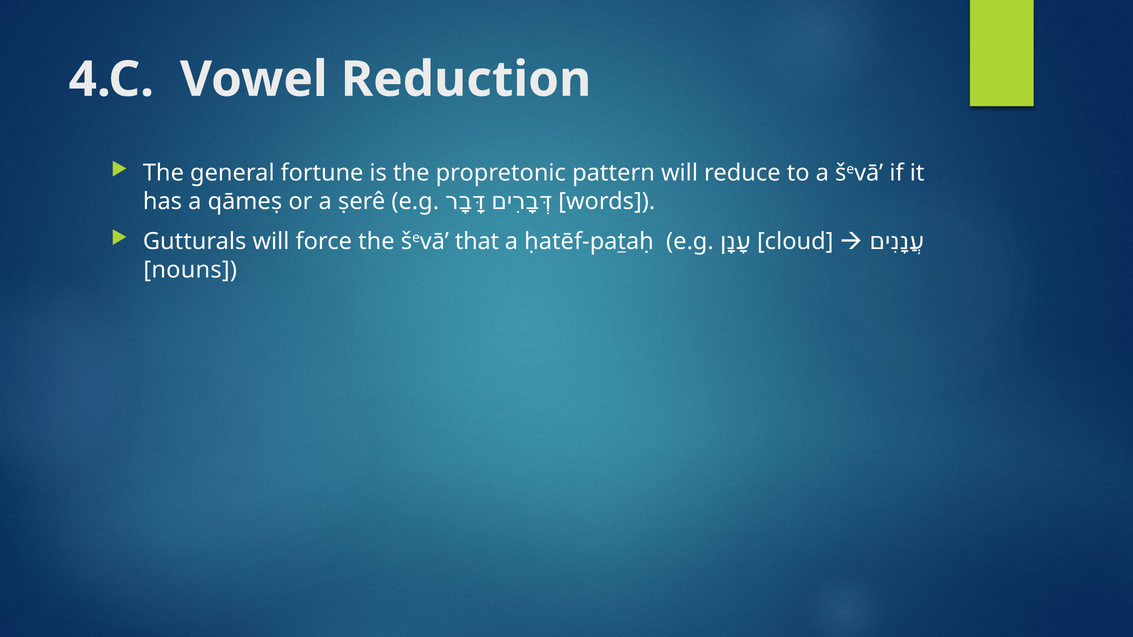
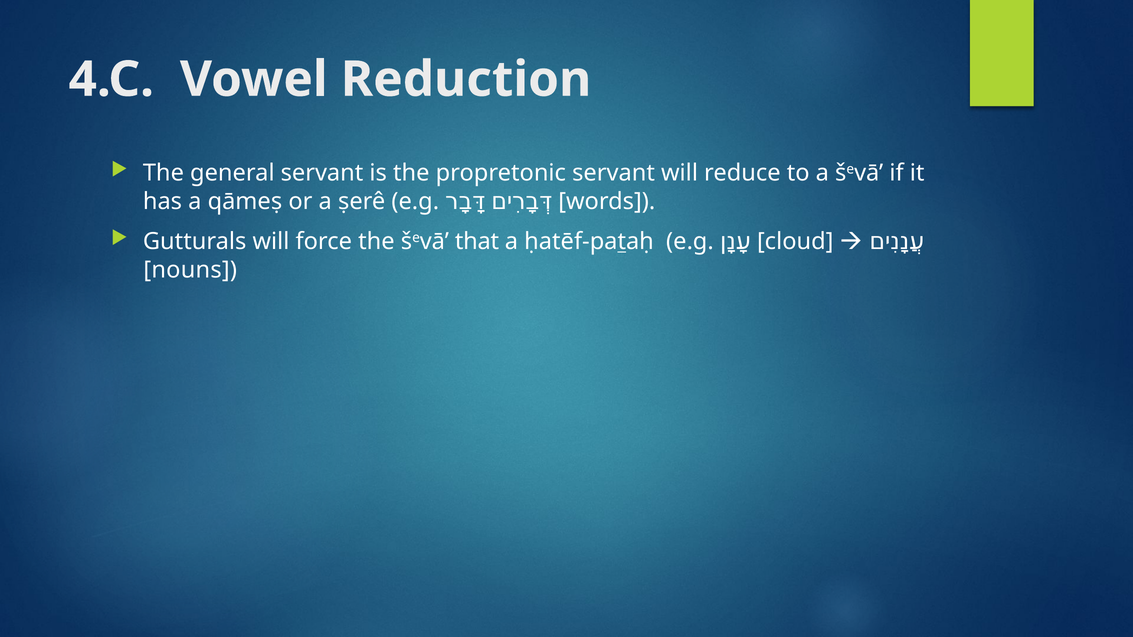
general fortune: fortune -> servant
propretonic pattern: pattern -> servant
